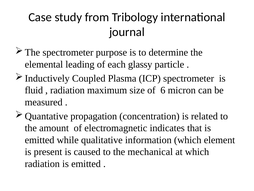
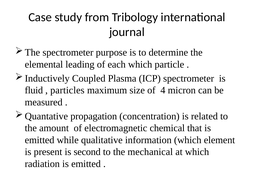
each glassy: glassy -> which
radiation at (67, 90): radiation -> particles
6: 6 -> 4
indicates: indicates -> chemical
caused: caused -> second
